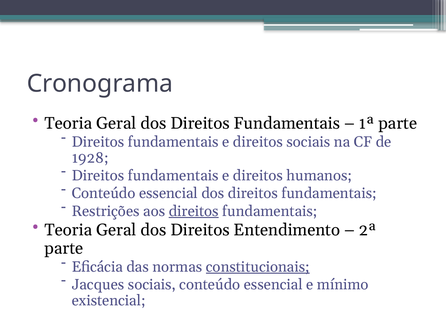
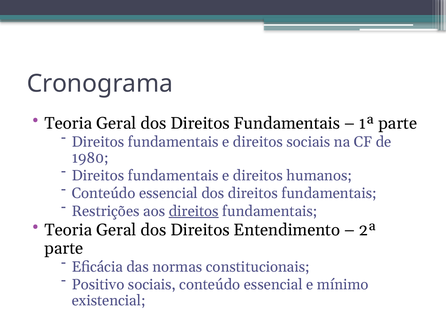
1928: 1928 -> 1980
constitucionais underline: present -> none
Jacques: Jacques -> Positivo
